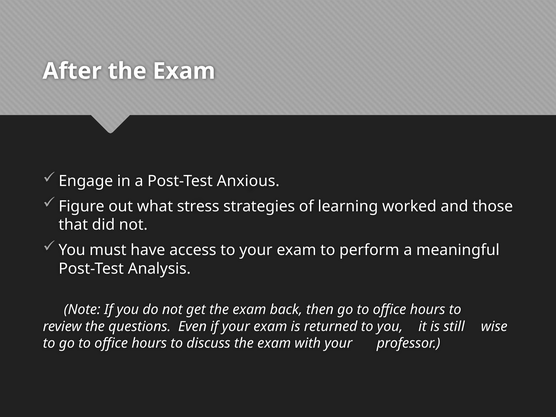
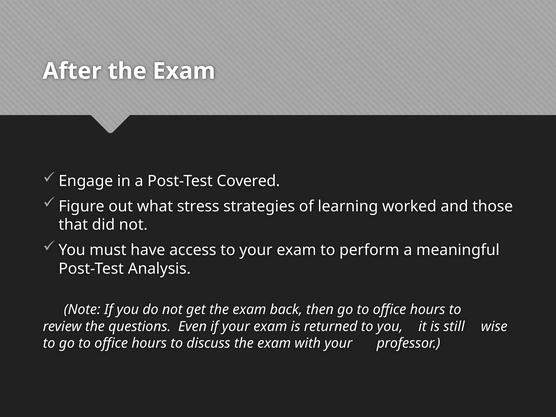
Anxious: Anxious -> Covered
